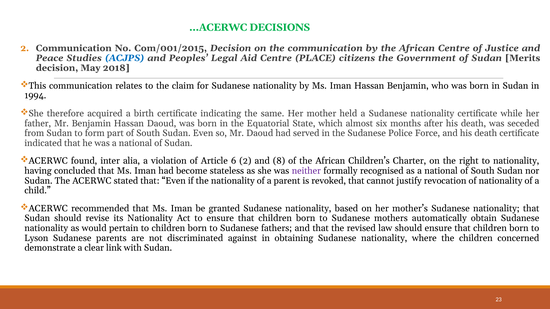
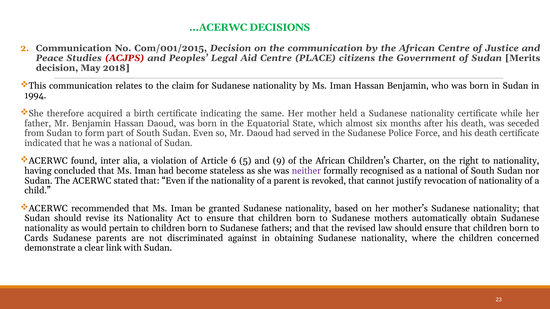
ACJPS colour: blue -> red
6 2: 2 -> 5
8: 8 -> 9
Lyson: Lyson -> Cards
